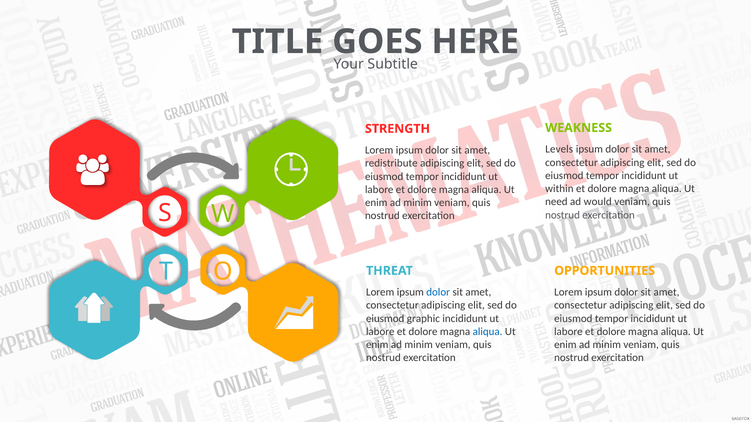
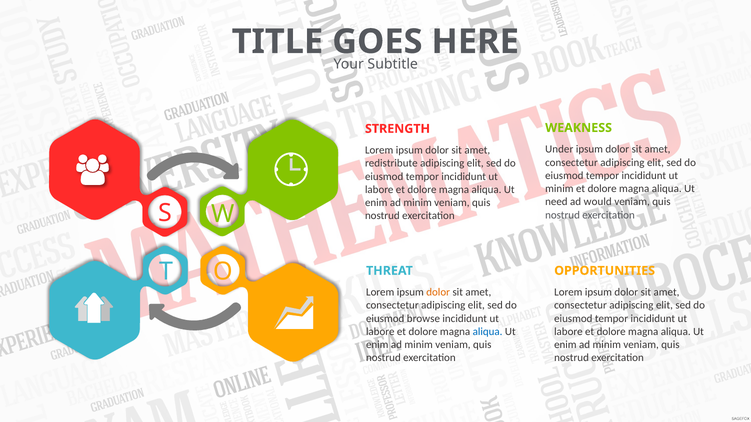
Levels: Levels -> Under
within at (559, 189): within -> minim
dolor at (438, 292) colour: blue -> orange
graphic: graphic -> browse
